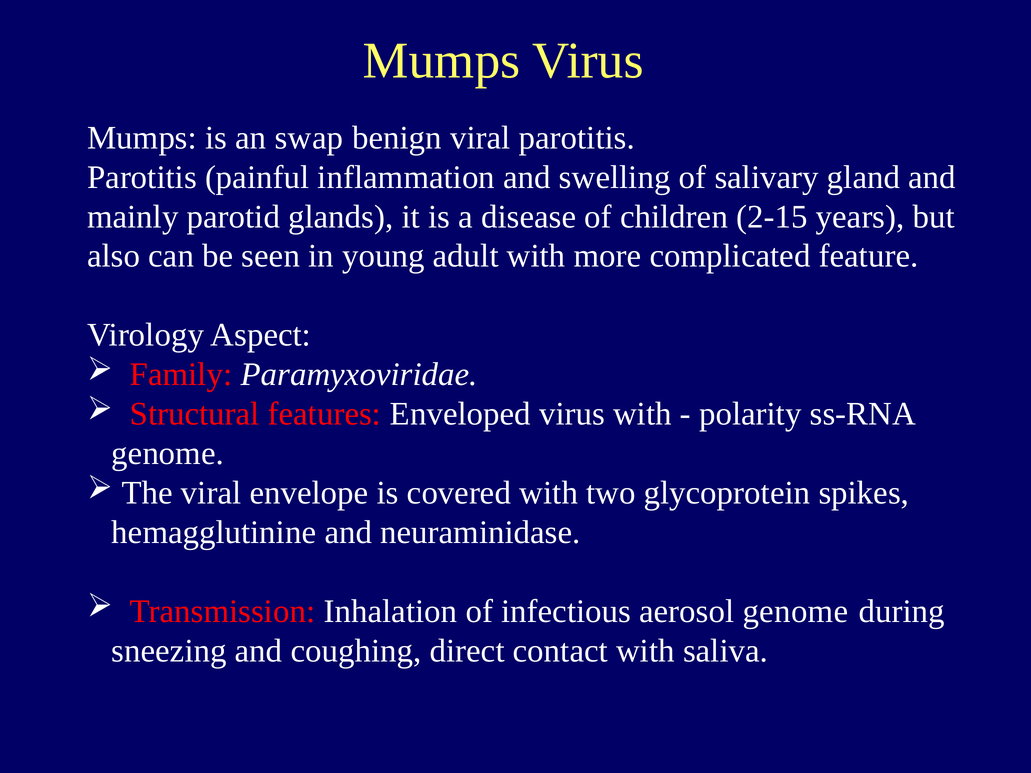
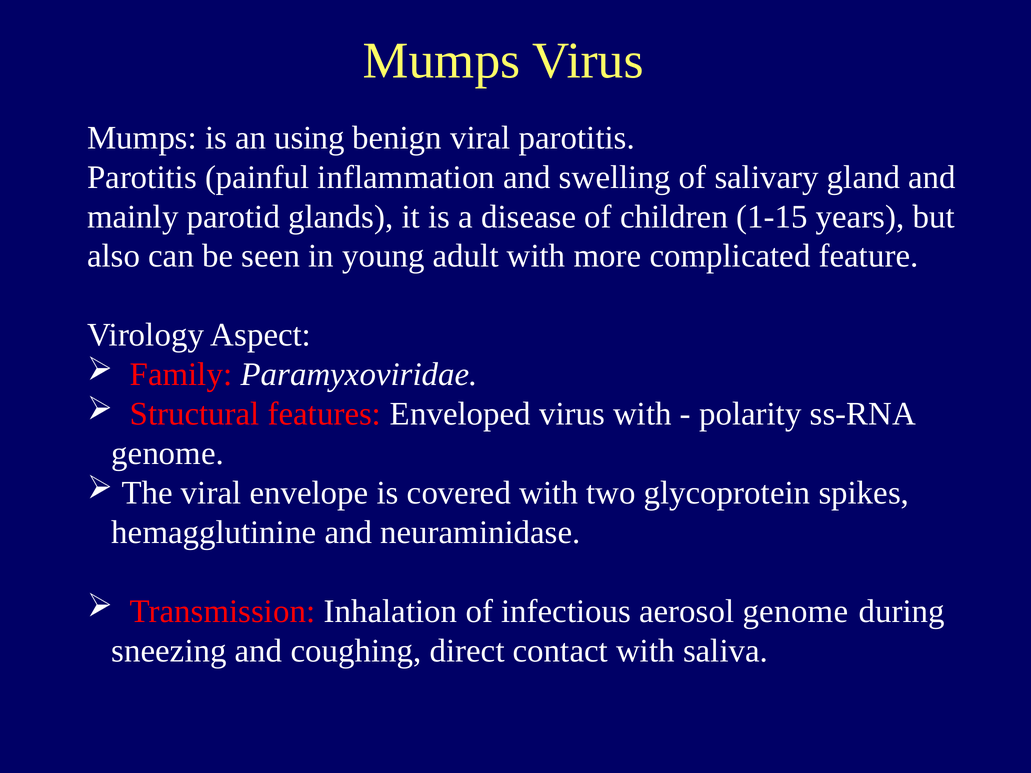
swap: swap -> using
2-15: 2-15 -> 1-15
